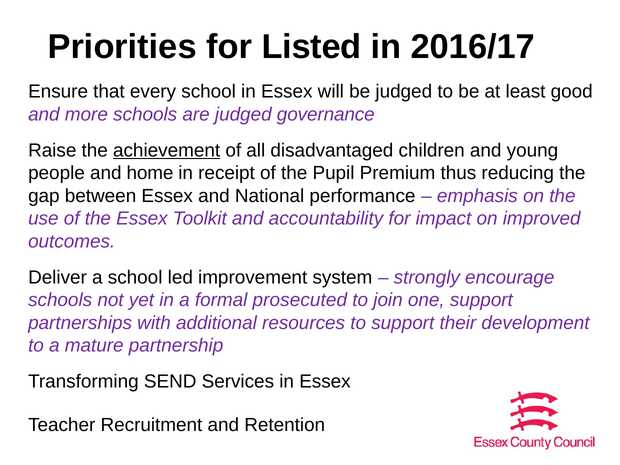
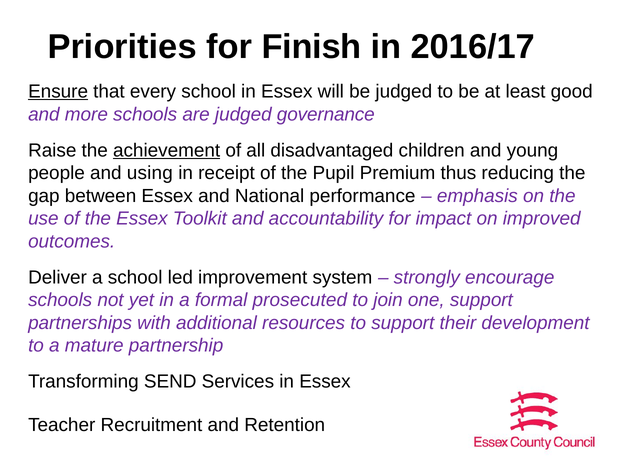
Listed: Listed -> Finish
Ensure underline: none -> present
home: home -> using
